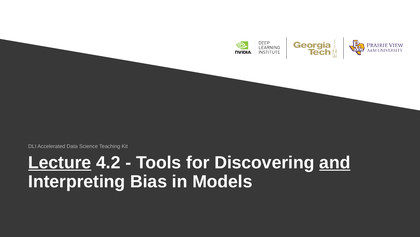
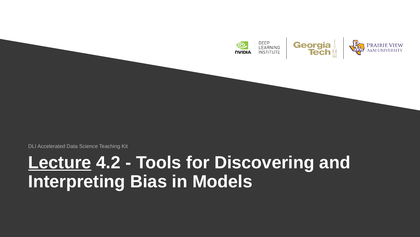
and underline: present -> none
